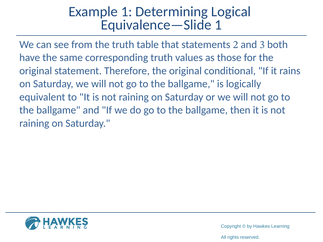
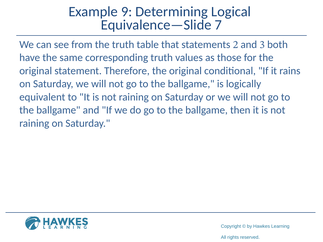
Example 1: 1 -> 9
Equivalence—Slide 1: 1 -> 7
